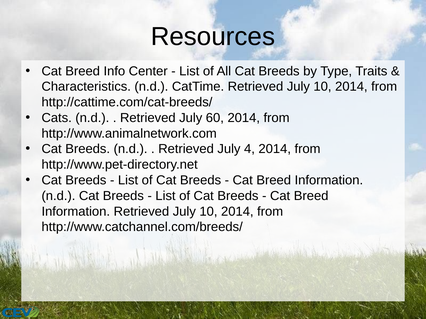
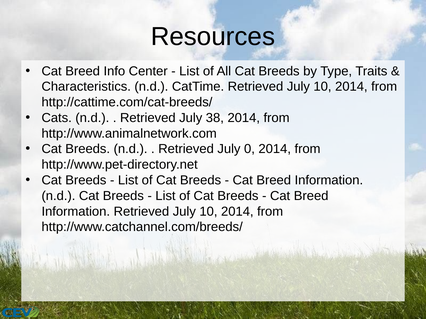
60: 60 -> 38
4: 4 -> 0
